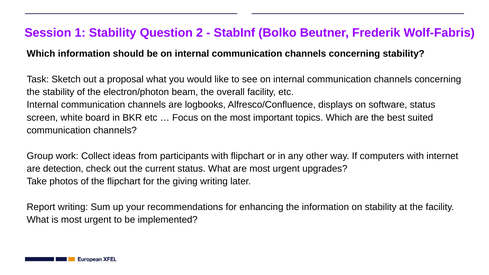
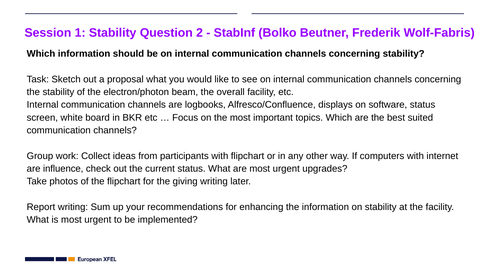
detection: detection -> influence
